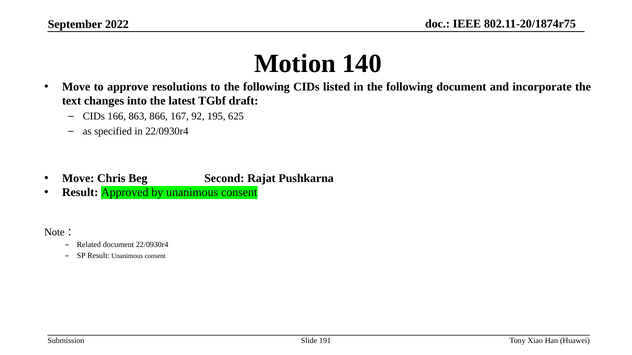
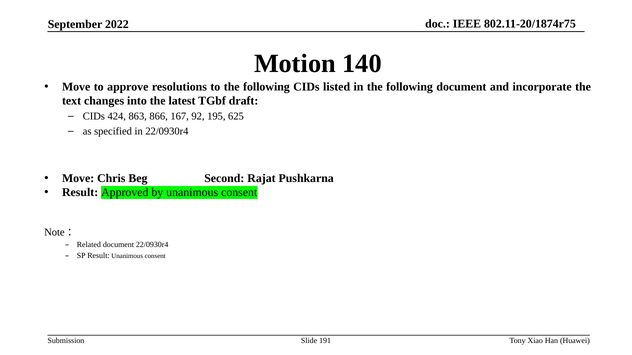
166: 166 -> 424
